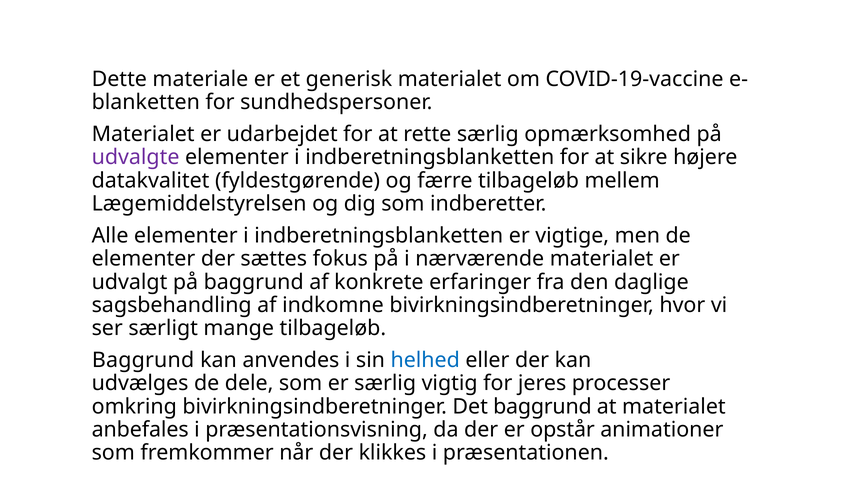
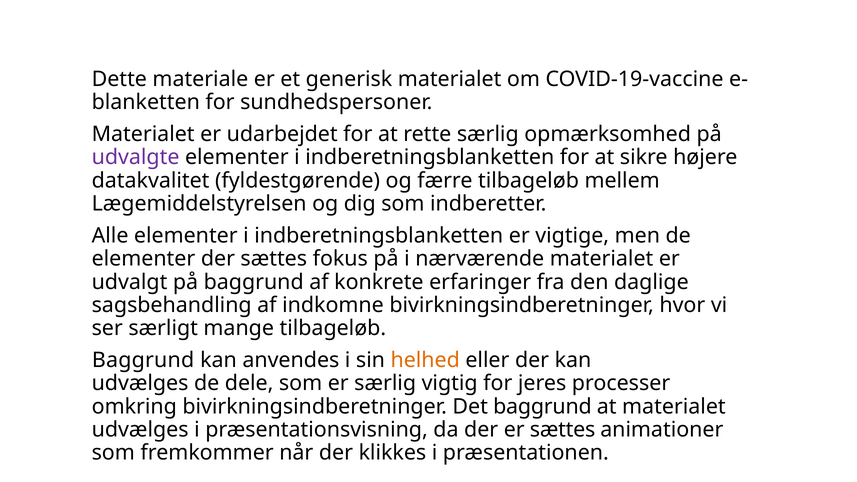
helhed colour: blue -> orange
anbefales at (140, 430): anbefales -> udvælges
er opstår: opstår -> sættes
